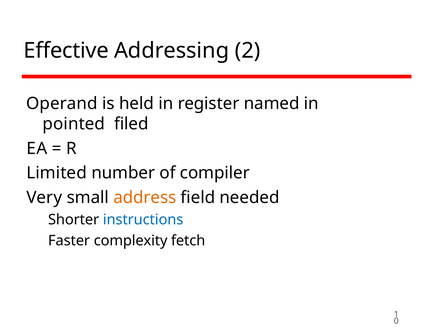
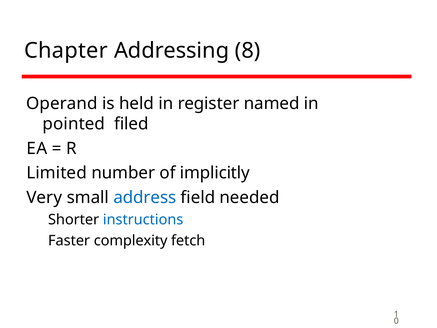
Effective: Effective -> Chapter
2: 2 -> 8
compiler: compiler -> implicitly
address colour: orange -> blue
